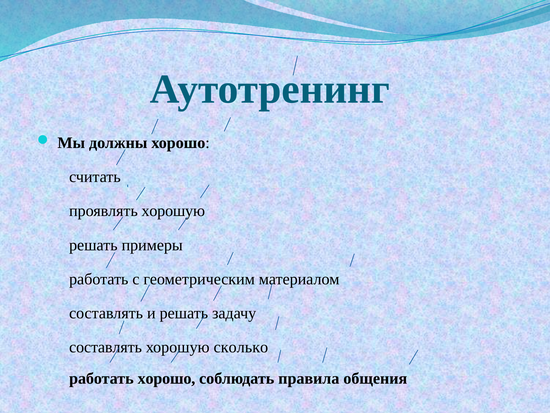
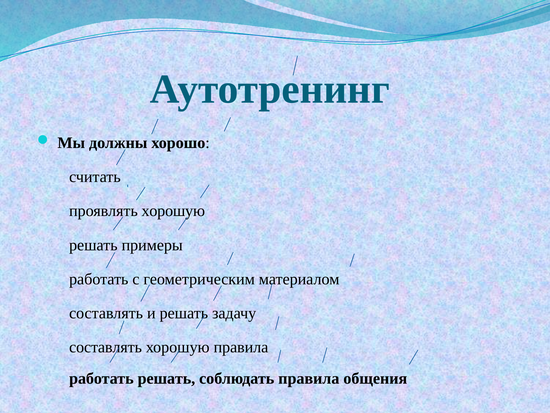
хорошую сколько: сколько -> правила
работать хорошо: хорошо -> решать
